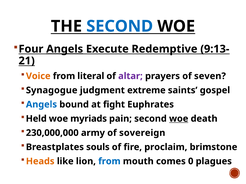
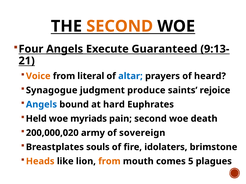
SECOND at (120, 26) colour: blue -> orange
Redemptive: Redemptive -> Guaranteed
altar colour: purple -> blue
seven: seven -> heard
extreme: extreme -> produce
gospel: gospel -> rejoice
fight: fight -> hard
woe at (179, 119) underline: present -> none
230,000,000: 230,000,000 -> 200,000,020
proclaim: proclaim -> idolaters
from at (109, 162) colour: blue -> orange
0: 0 -> 5
